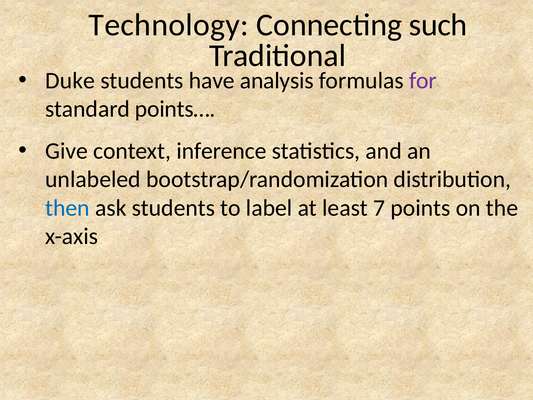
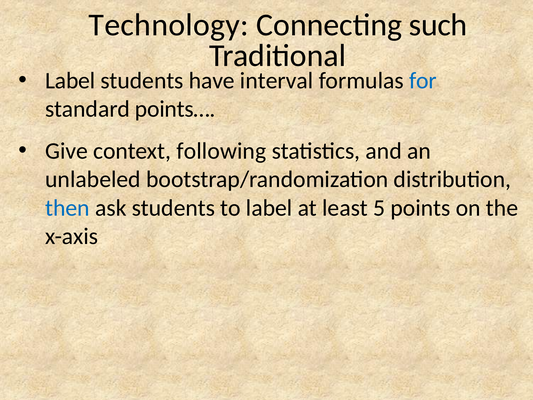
Duke at (70, 81): Duke -> Label
analysis: analysis -> interval
for colour: purple -> blue
inference: inference -> following
7: 7 -> 5
